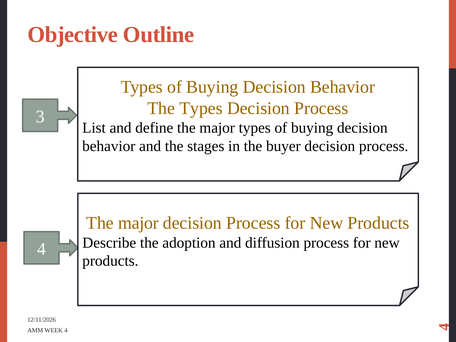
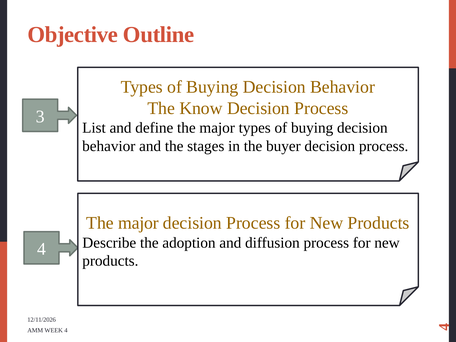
The Types: Types -> Know
